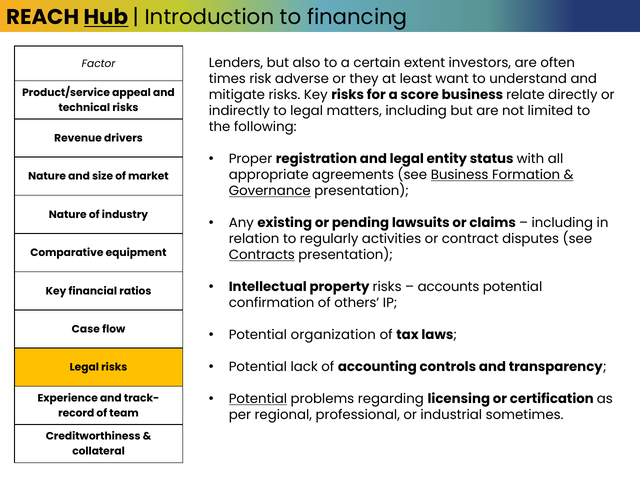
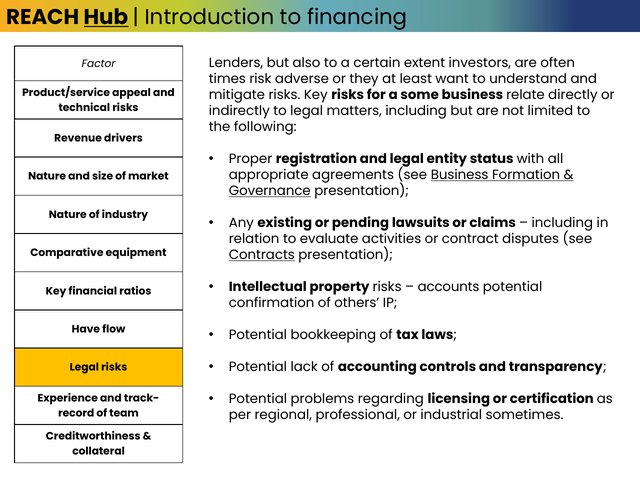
score: score -> some
regularly: regularly -> evaluate
organization: organization -> bookkeeping
Case: Case -> Have
Potential at (258, 399) underline: present -> none
